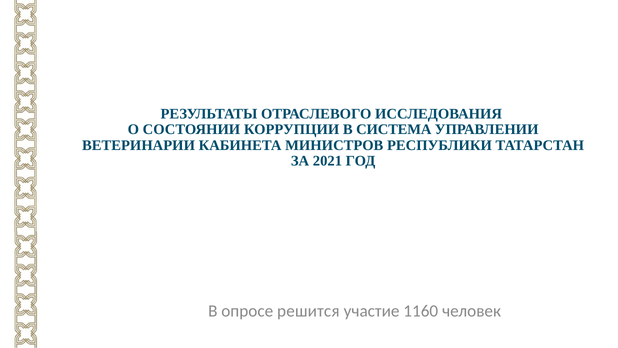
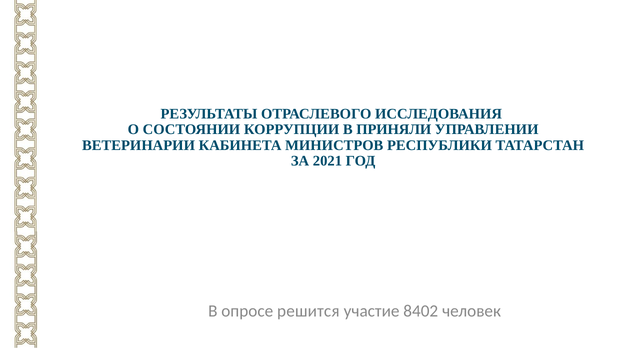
СИСТЕМА: СИСТЕМА -> ПРИНЯЛИ
1160: 1160 -> 8402
